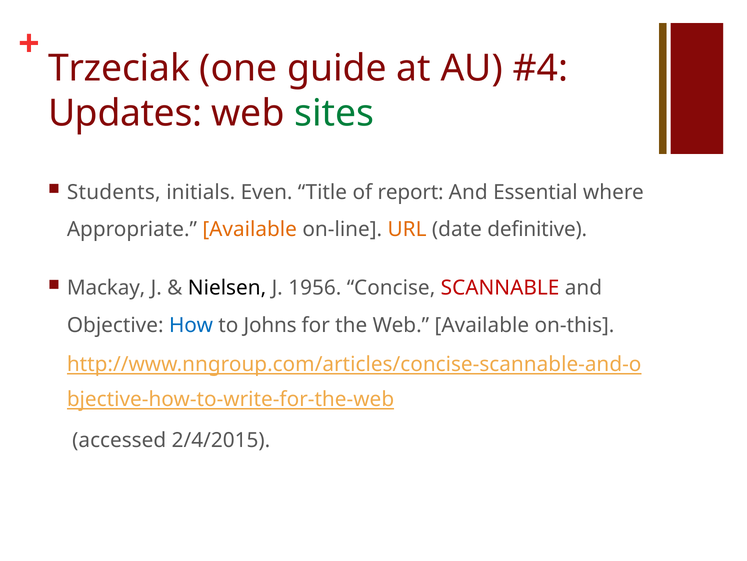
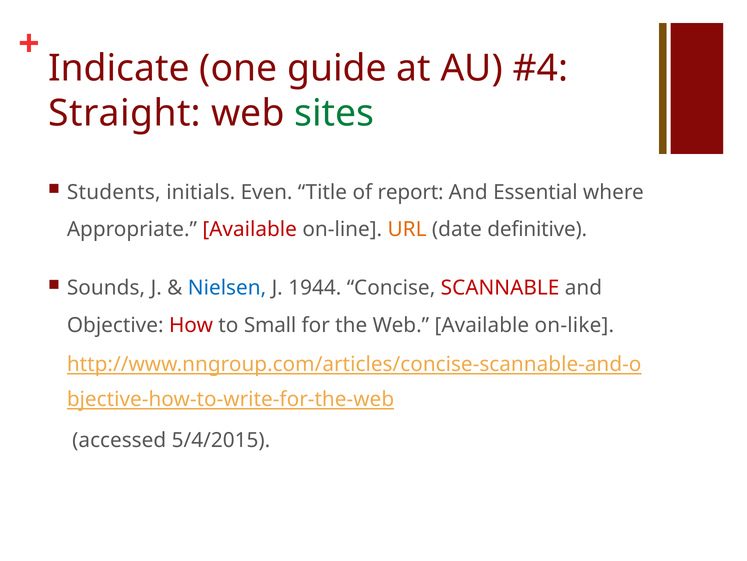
Trzeciak: Trzeciak -> Indicate
Updates: Updates -> Straight
Available at (250, 229) colour: orange -> red
Mackay: Mackay -> Sounds
Nielsen colour: black -> blue
1956: 1956 -> 1944
How colour: blue -> red
Johns: Johns -> Small
on-this: on-this -> on-like
2/4/2015: 2/4/2015 -> 5/4/2015
